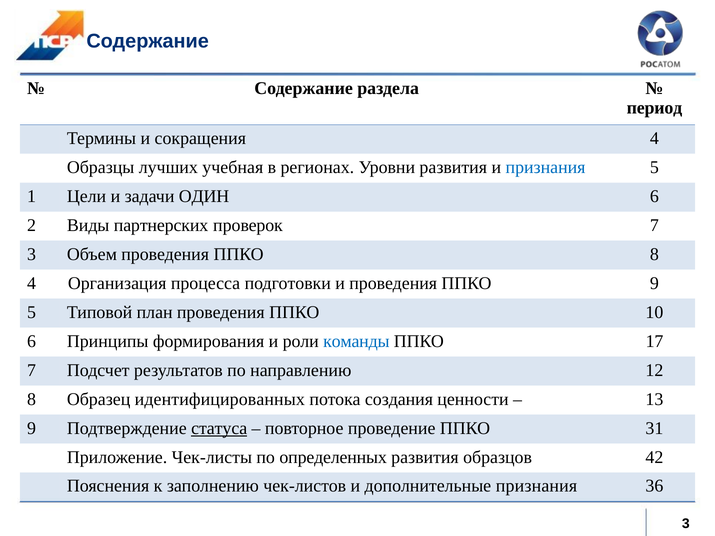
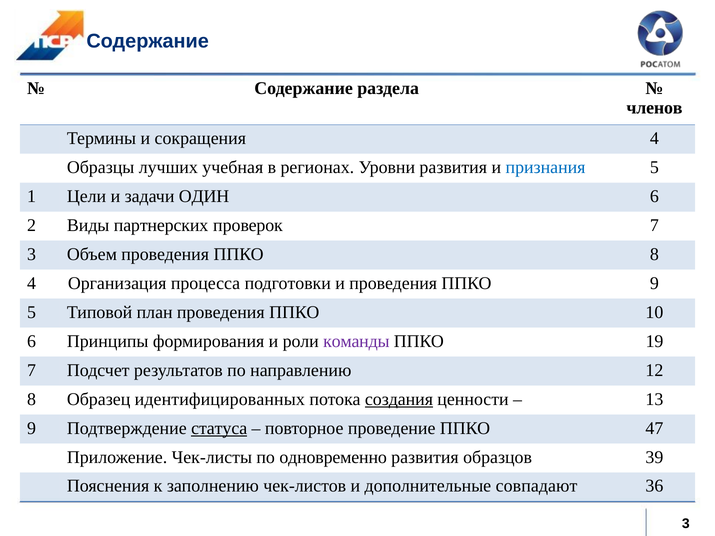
период: период -> членов
команды colour: blue -> purple
17: 17 -> 19
создания underline: none -> present
31: 31 -> 47
определенных: определенных -> одновременно
42: 42 -> 39
дополнительные признания: признания -> совпадают
